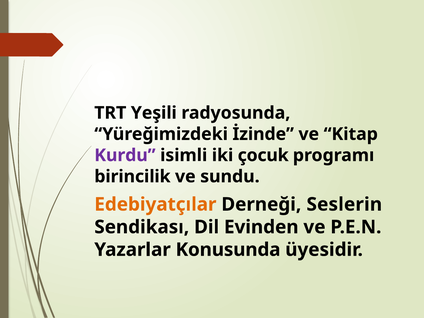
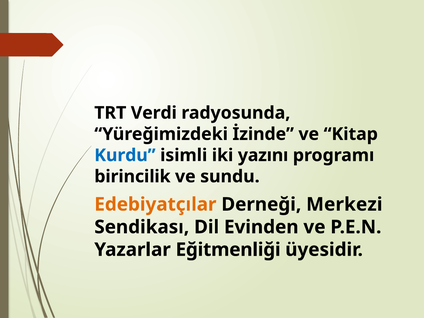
Yeşili: Yeşili -> Verdi
Kurdu colour: purple -> blue
çocuk: çocuk -> yazını
Seslerin: Seslerin -> Merkezi
Konusunda: Konusunda -> Eğitmenliği
